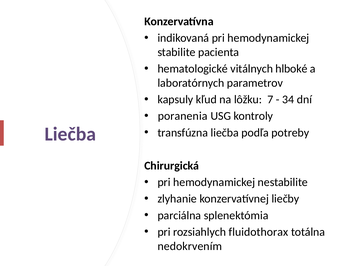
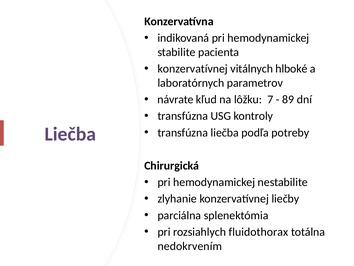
hematologické at (193, 69): hematologické -> konzervatívnej
kapsuly: kapsuly -> návrate
34: 34 -> 89
poranenia at (183, 116): poranenia -> transfúzna
